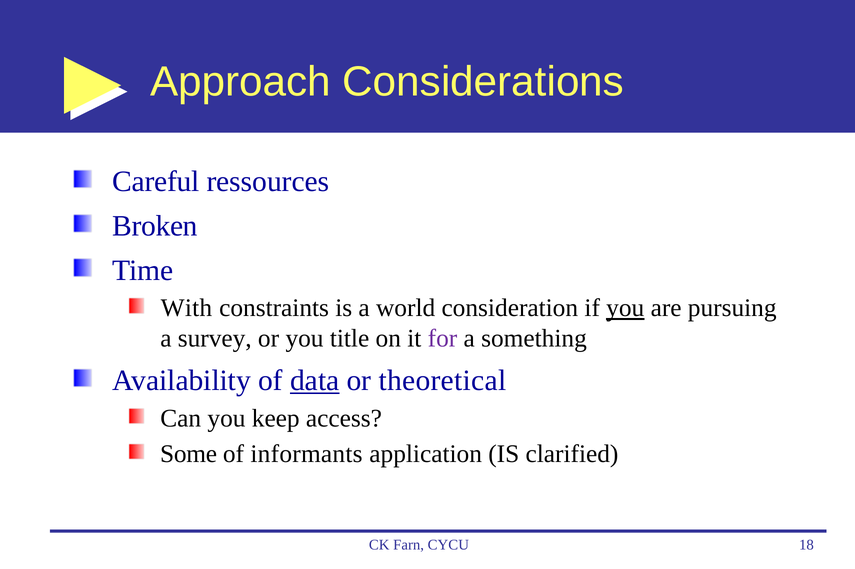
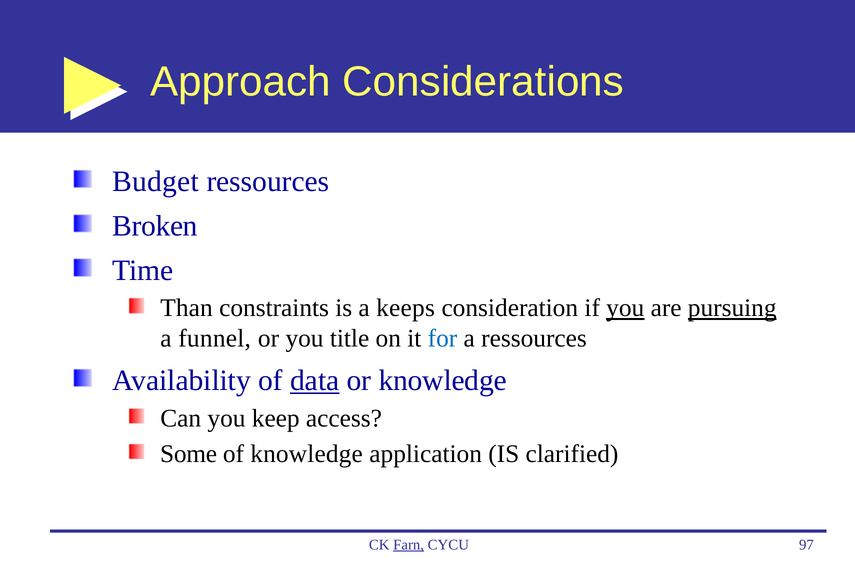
Careful: Careful -> Budget
With: With -> Than
world: world -> keeps
pursuing underline: none -> present
survey: survey -> funnel
for colour: purple -> blue
a something: something -> ressources
or theoretical: theoretical -> knowledge
of informants: informants -> knowledge
Farn underline: none -> present
18: 18 -> 97
